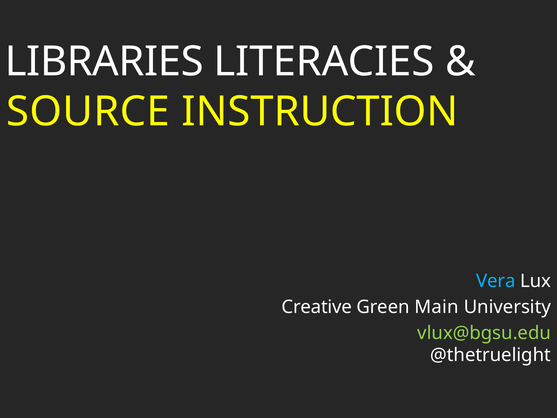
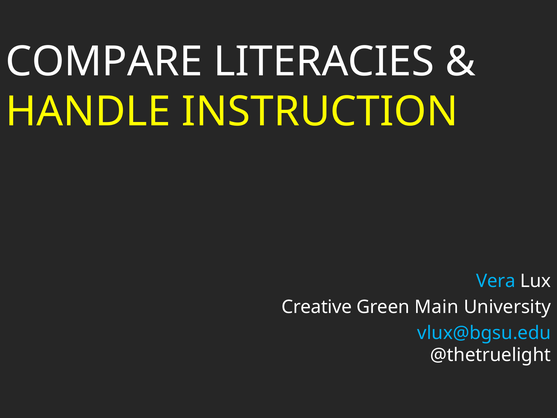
LIBRARIES: LIBRARIES -> COMPARE
SOURCE: SOURCE -> HANDLE
vlux@bgsu.edu colour: light green -> light blue
